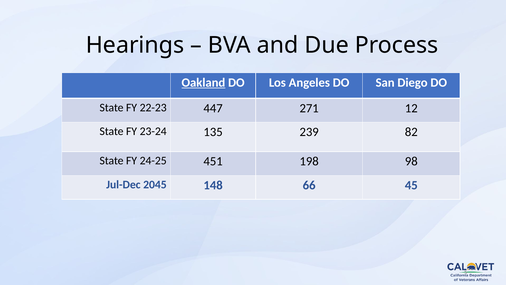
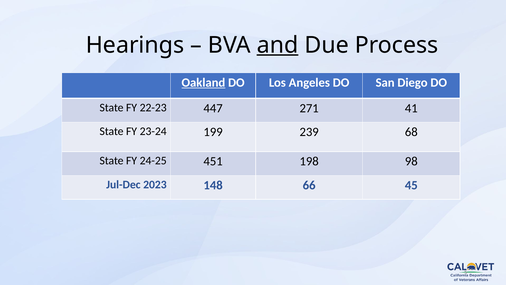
and underline: none -> present
12: 12 -> 41
135: 135 -> 199
82: 82 -> 68
2045: 2045 -> 2023
